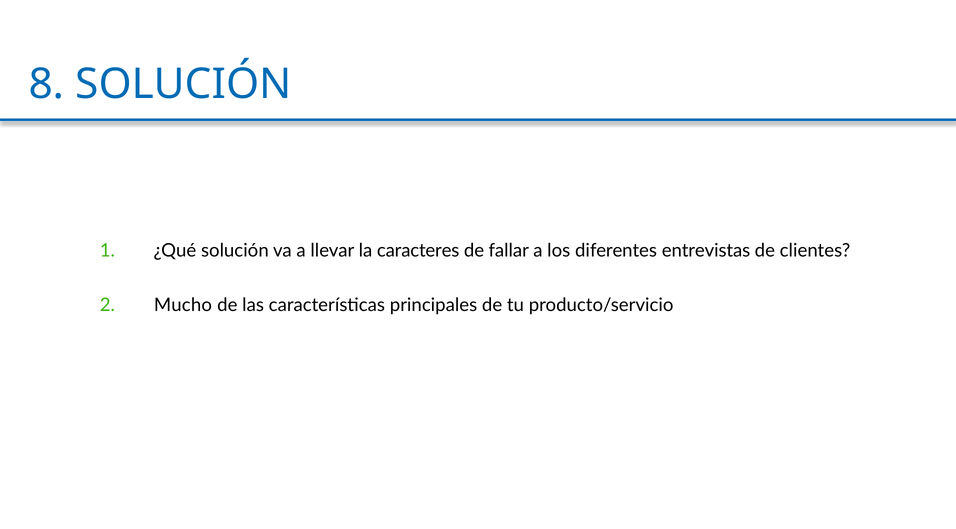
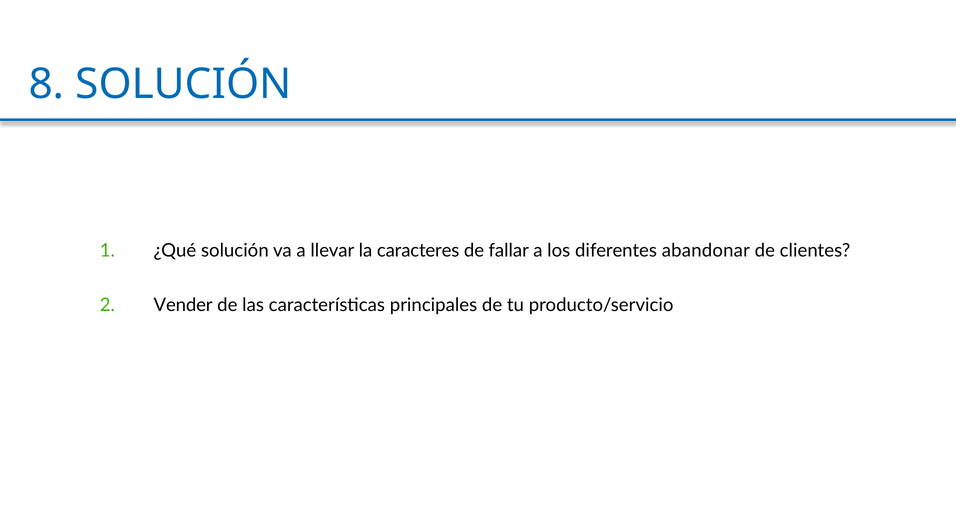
entrevistas: entrevistas -> abandonar
Mucho: Mucho -> Vender
